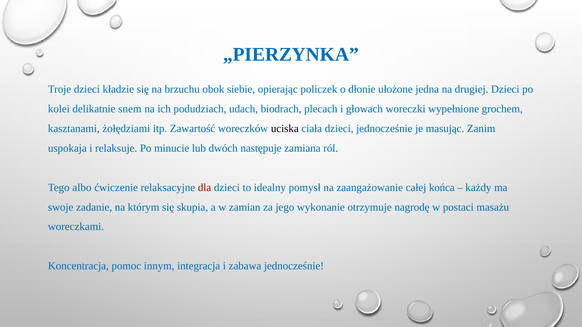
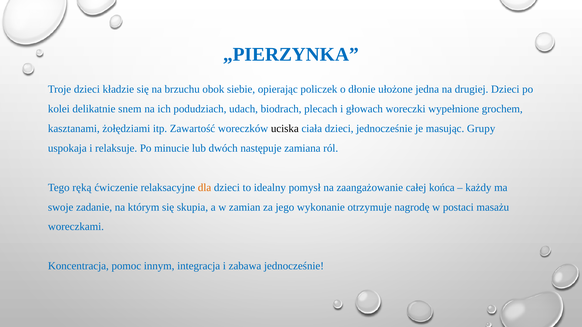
Zanim: Zanim -> Grupy
albo: albo -> ręką
dla colour: red -> orange
